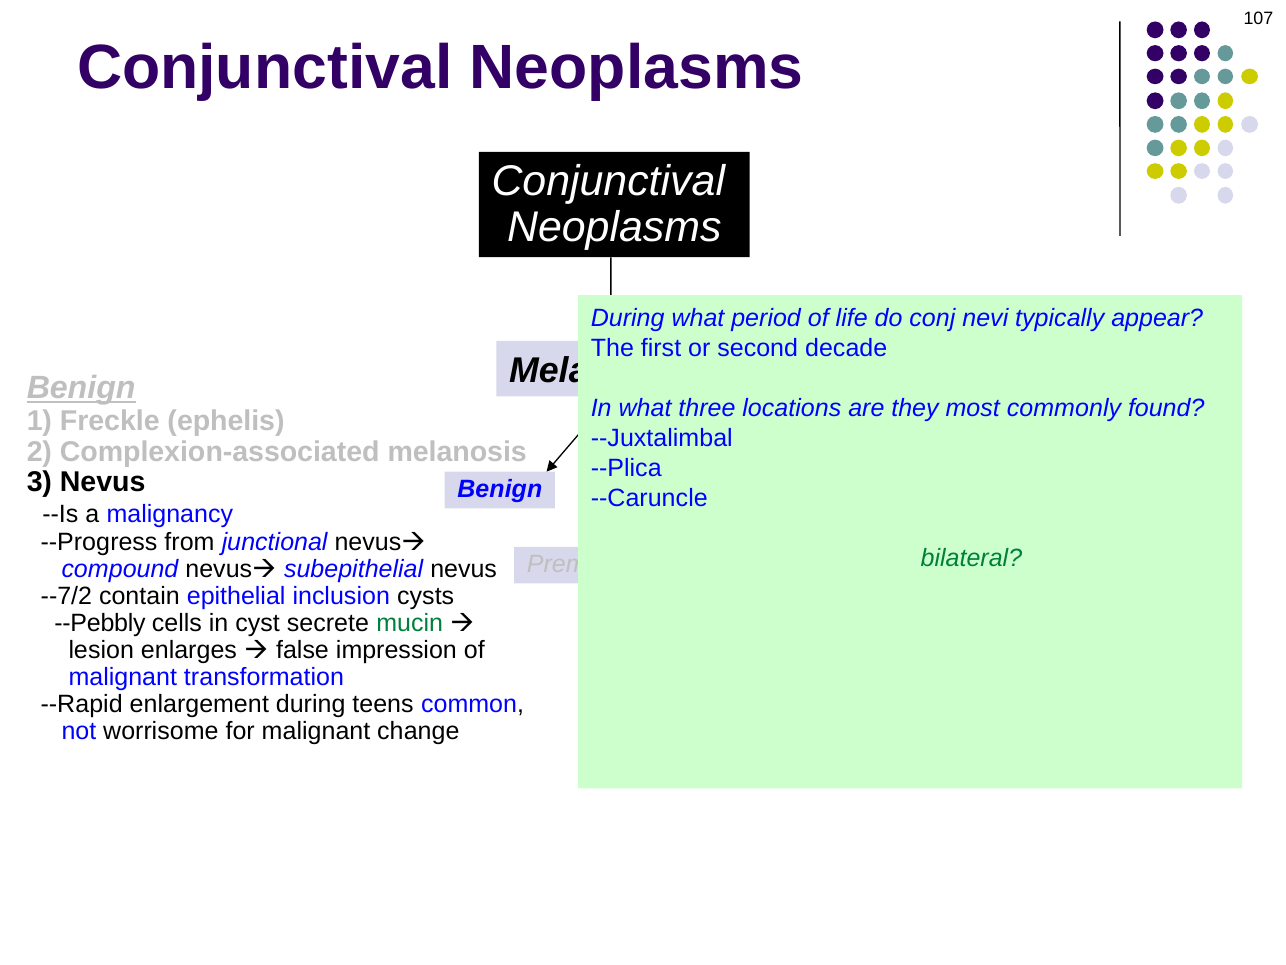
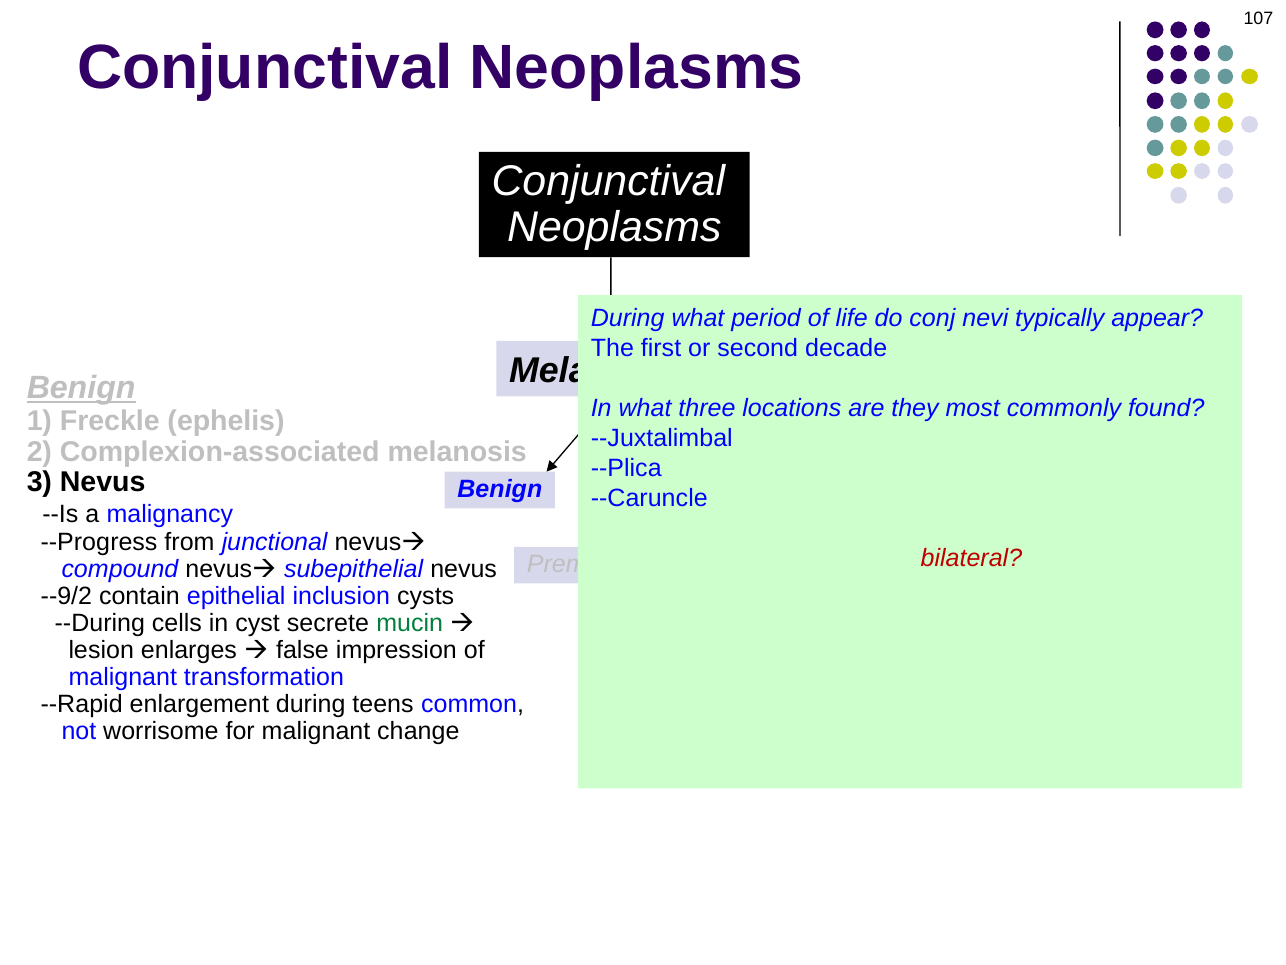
bilateral colour: green -> red
--7/2: --7/2 -> --9/2
--Pebbly: --Pebbly -> --During
